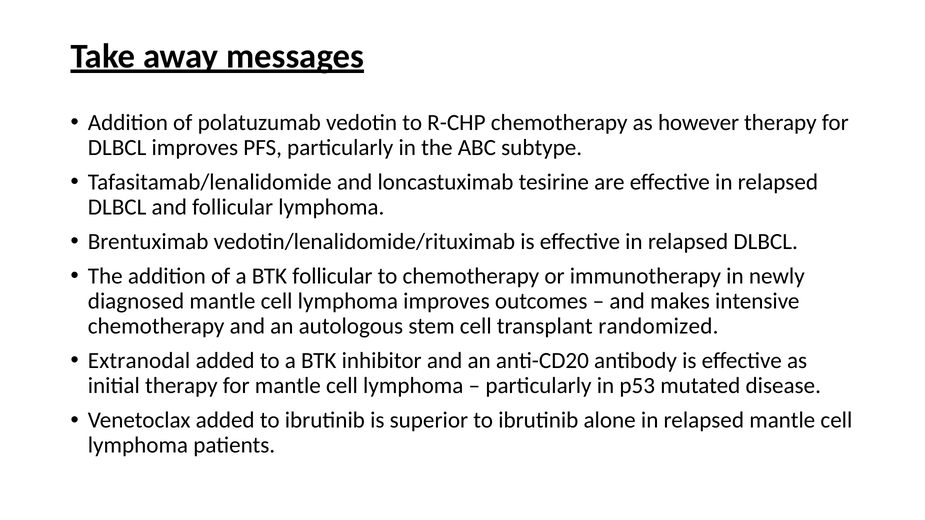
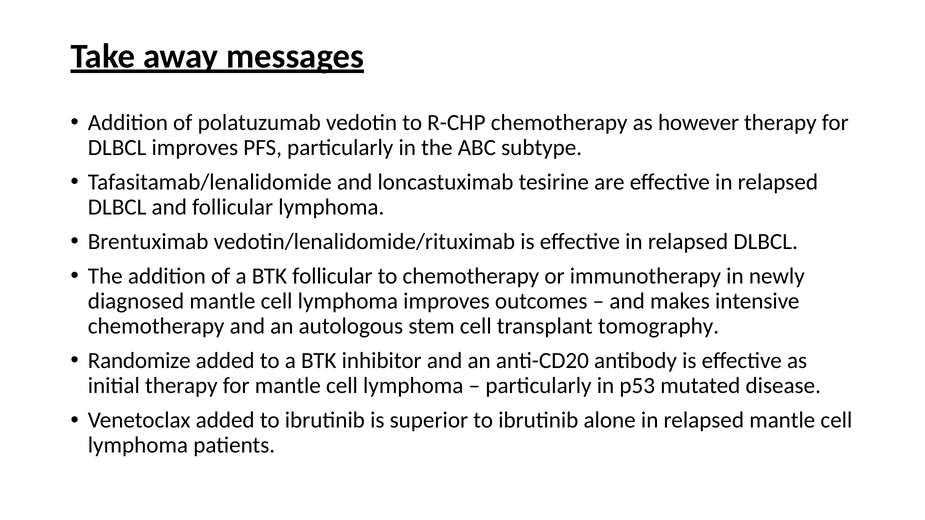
randomized: randomized -> tomography
Extranodal: Extranodal -> Randomize
